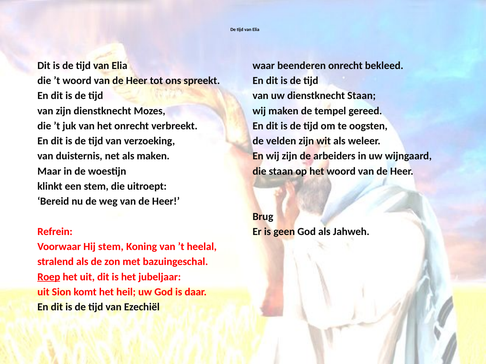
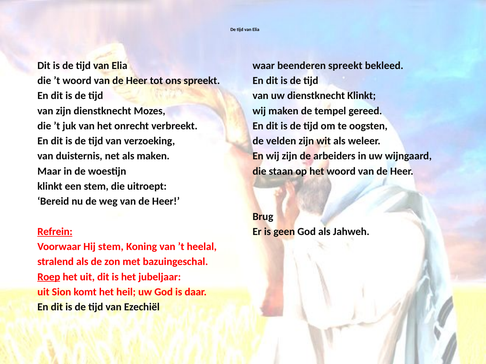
beenderen onrecht: onrecht -> spreekt
dienstknecht Staan: Staan -> Klinkt
Refrein underline: none -> present
